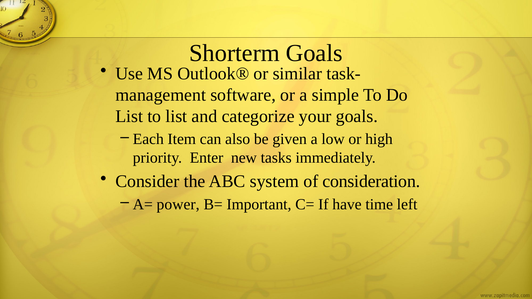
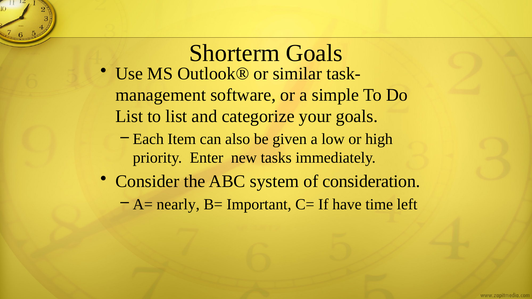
power: power -> nearly
